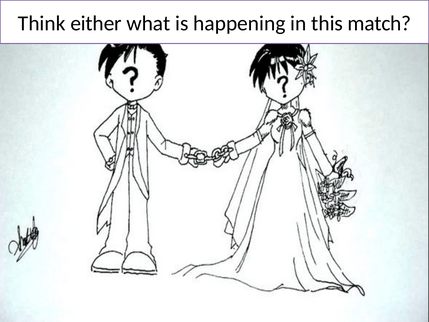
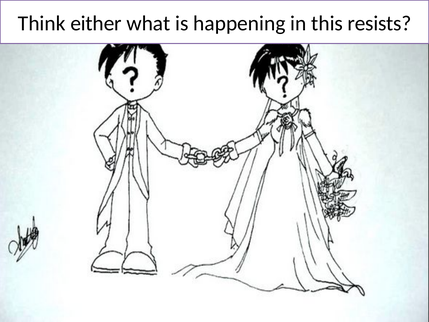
match: match -> resists
